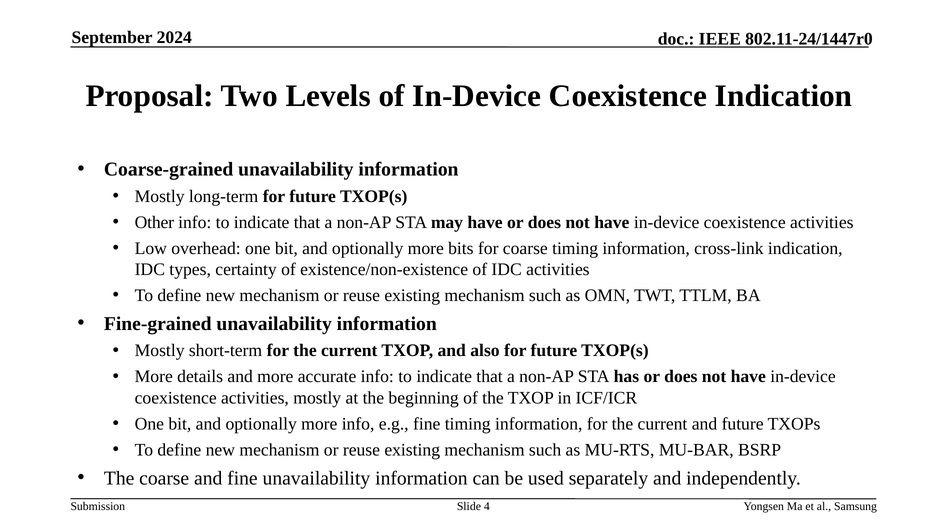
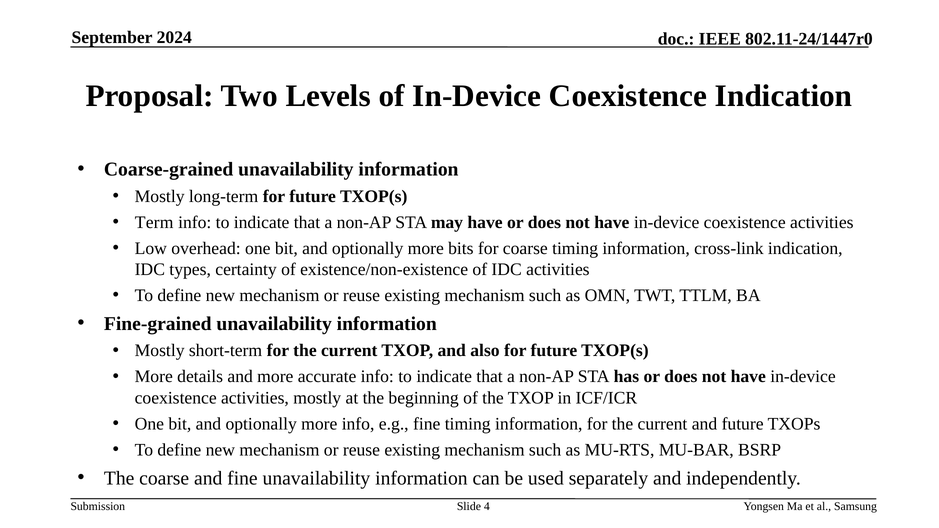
Other: Other -> Term
